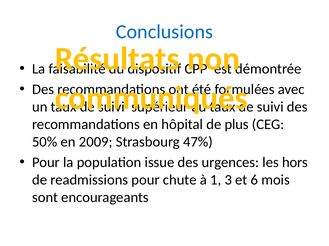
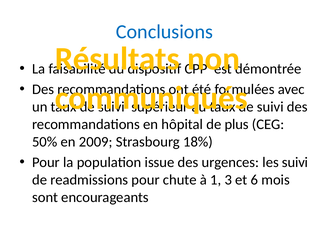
47%: 47% -> 18%
les hors: hors -> suivi
